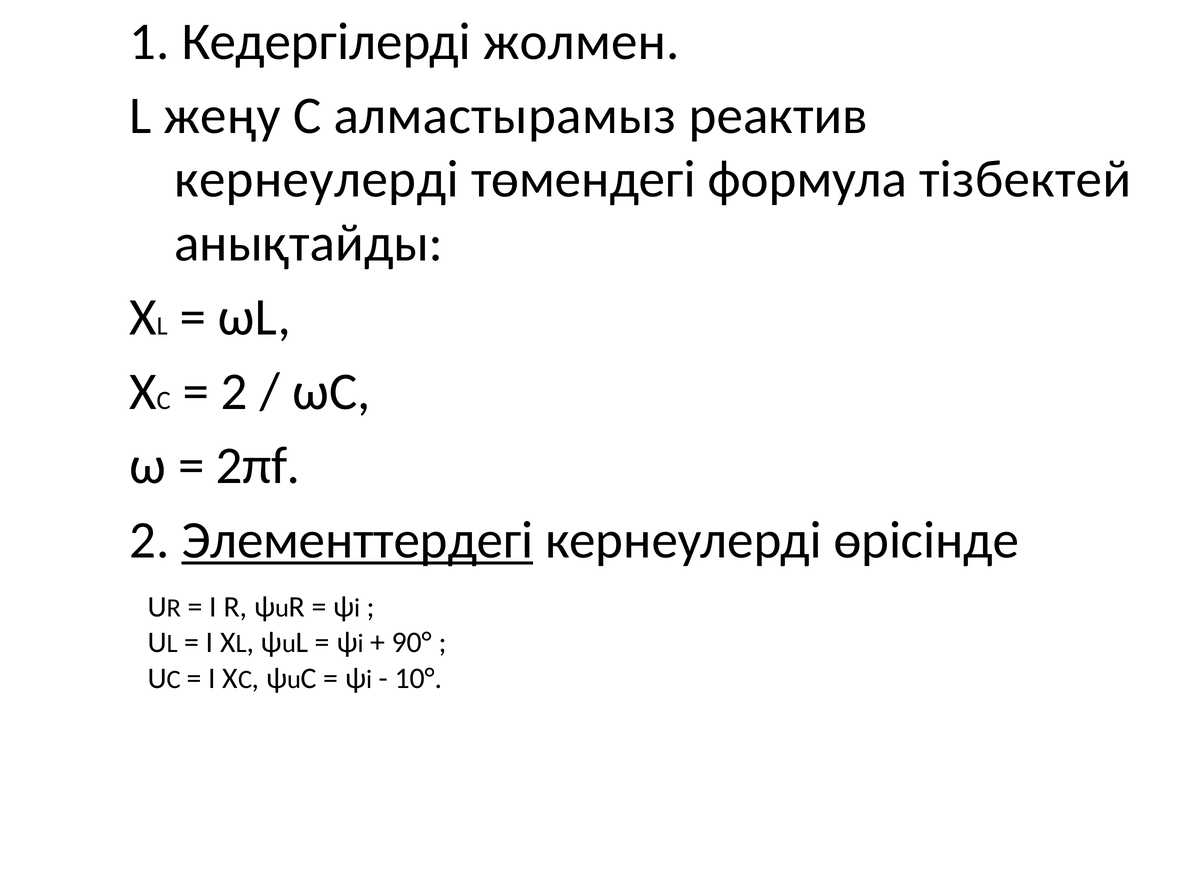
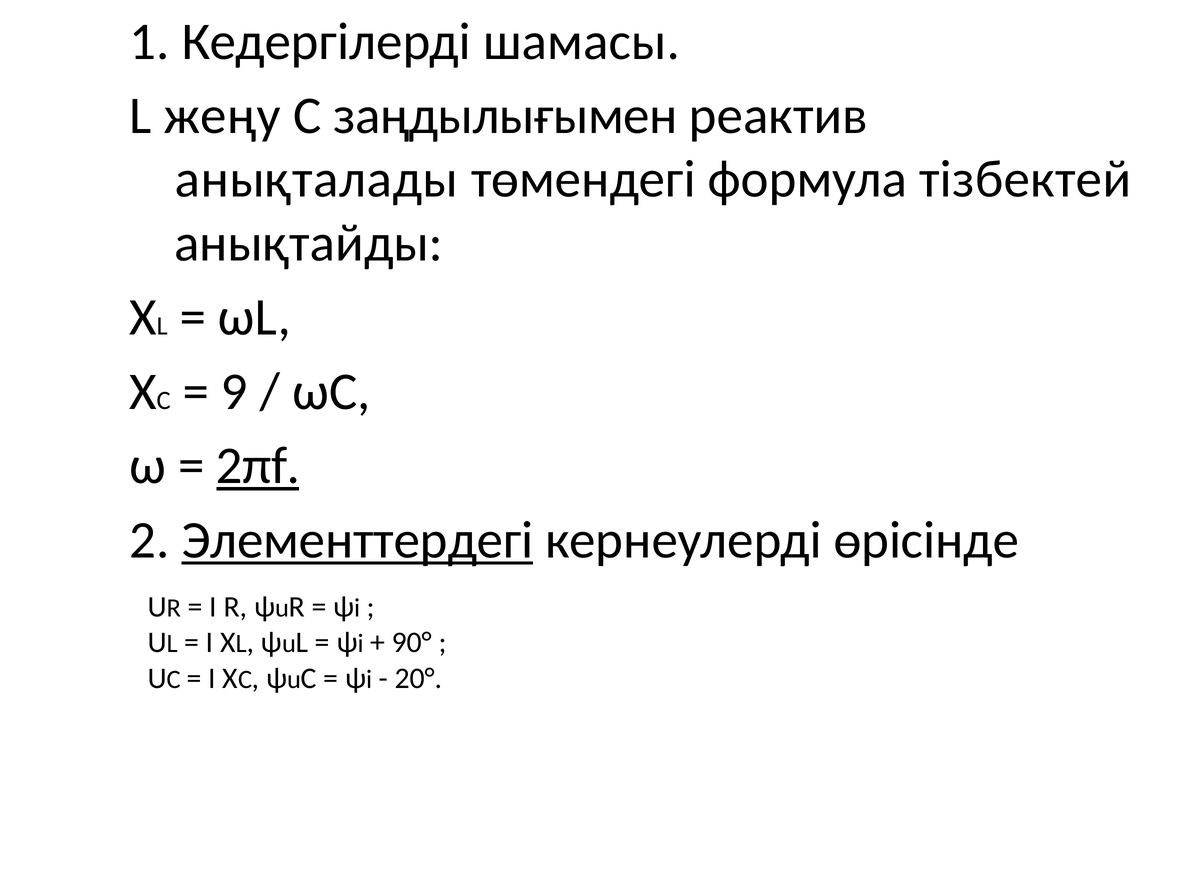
жолмен: жолмен -> шамасы
алмастырамыз: алмастырамыз -> заңдылығымен
кернеулерді at (317, 179): кернеулерді -> анықталады
2 at (234, 392): 2 -> 9
2πf underline: none -> present
10°: 10° -> 20°
